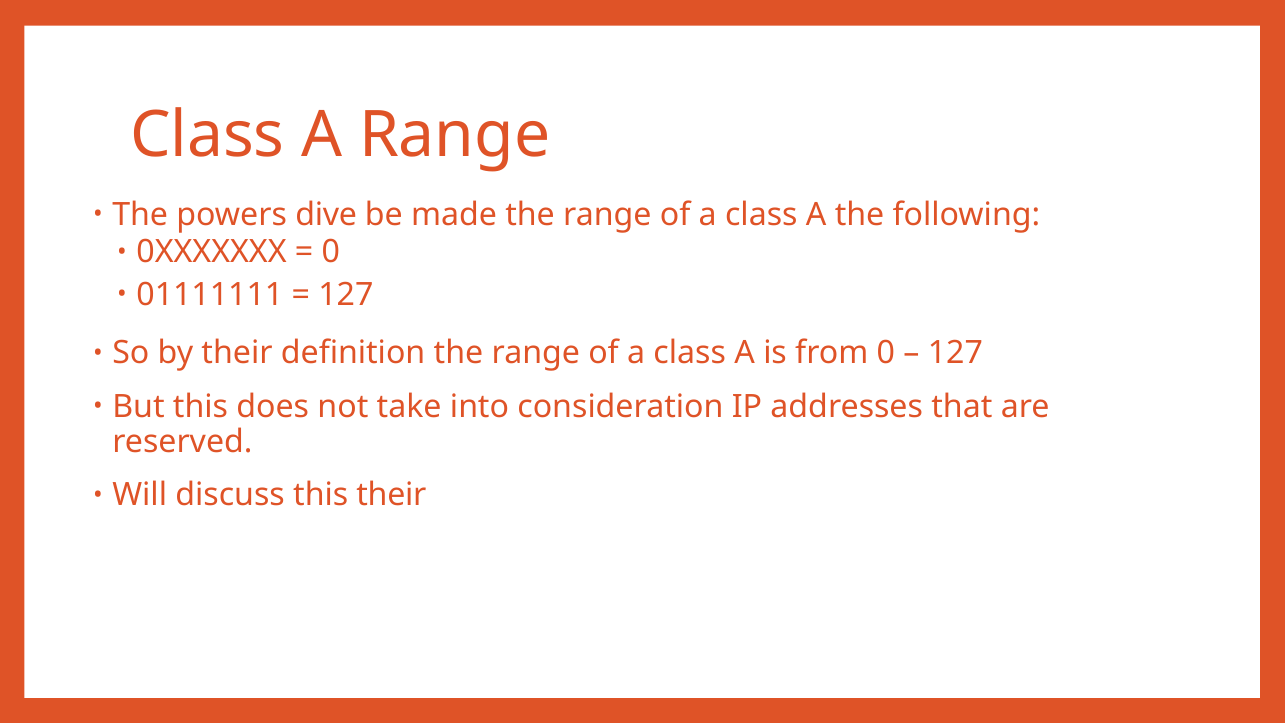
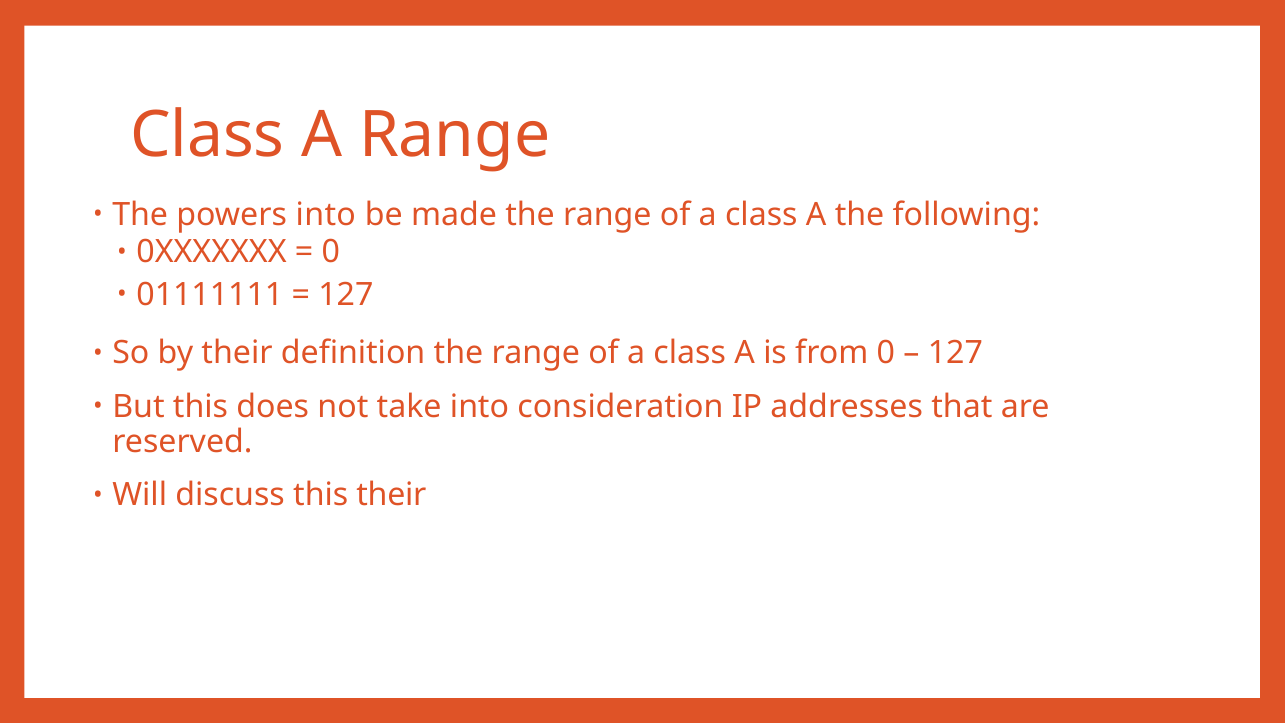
powers dive: dive -> into
